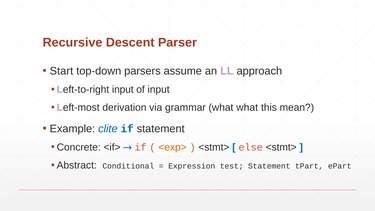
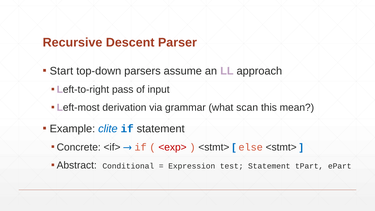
input at (123, 89): input -> pass
what what: what -> scan
<exp> colour: orange -> red
